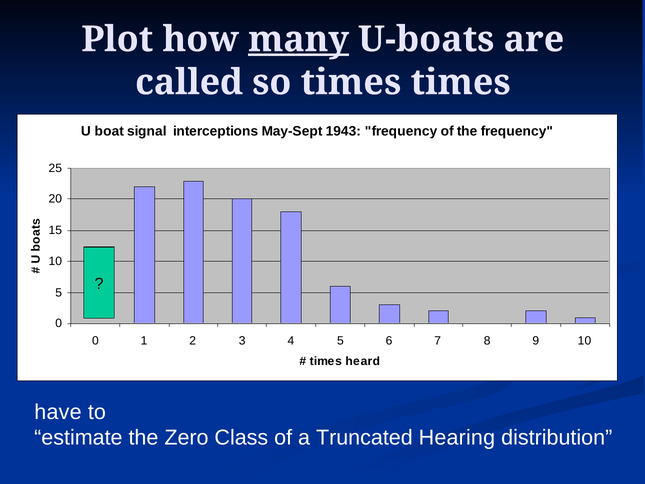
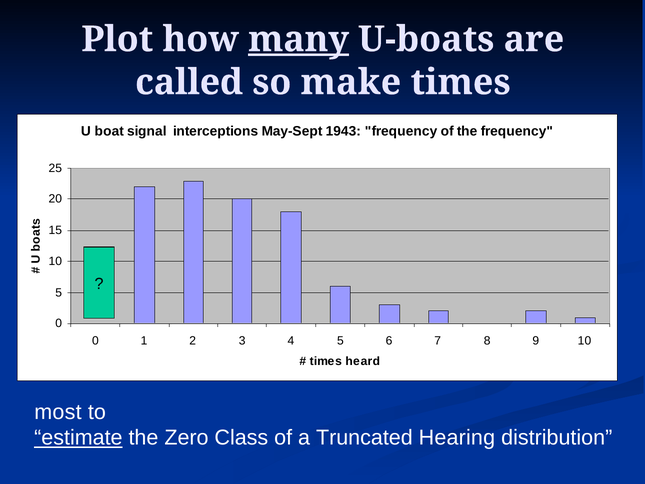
so times: times -> make
have: have -> most
estimate underline: none -> present
